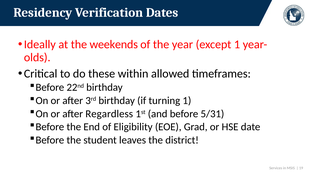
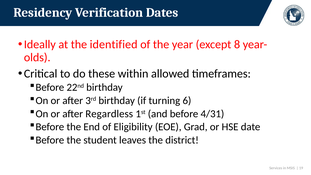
weekends: weekends -> identified
except 1: 1 -> 8
turning 1: 1 -> 6
5/31: 5/31 -> 4/31
